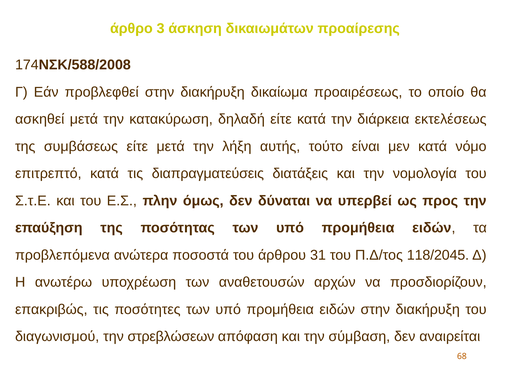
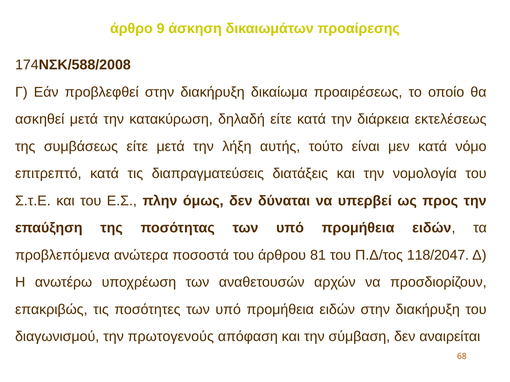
3: 3 -> 9
31: 31 -> 81
118/2045: 118/2045 -> 118/2047
στρεβλώσεων: στρεβλώσεων -> πρωτογενούς
